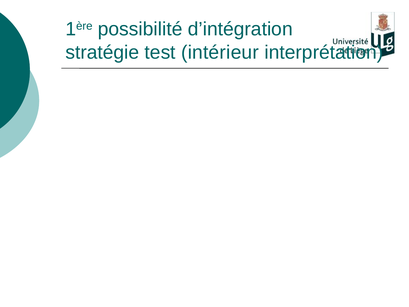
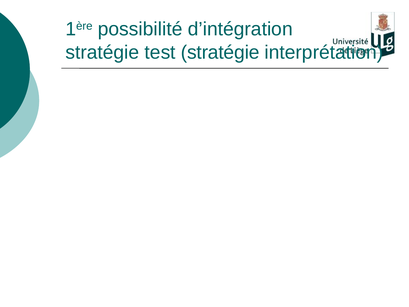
test intérieur: intérieur -> stratégie
